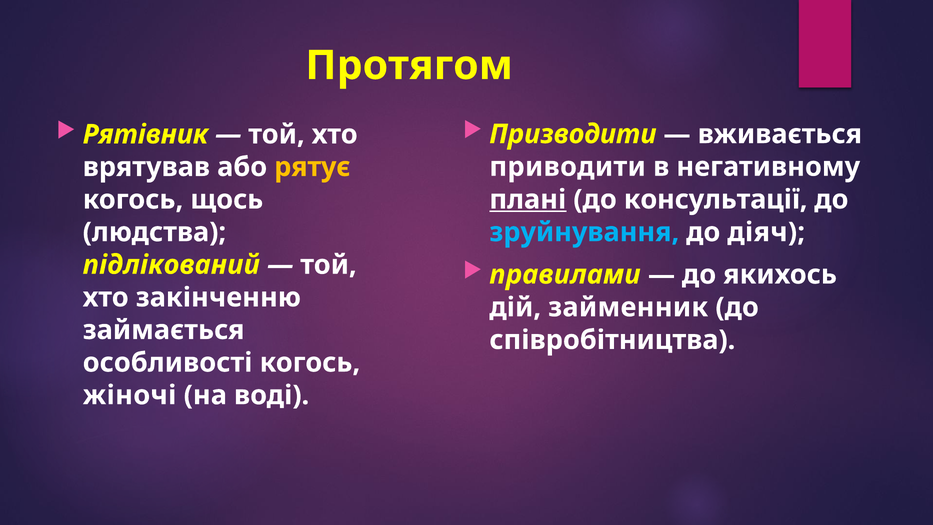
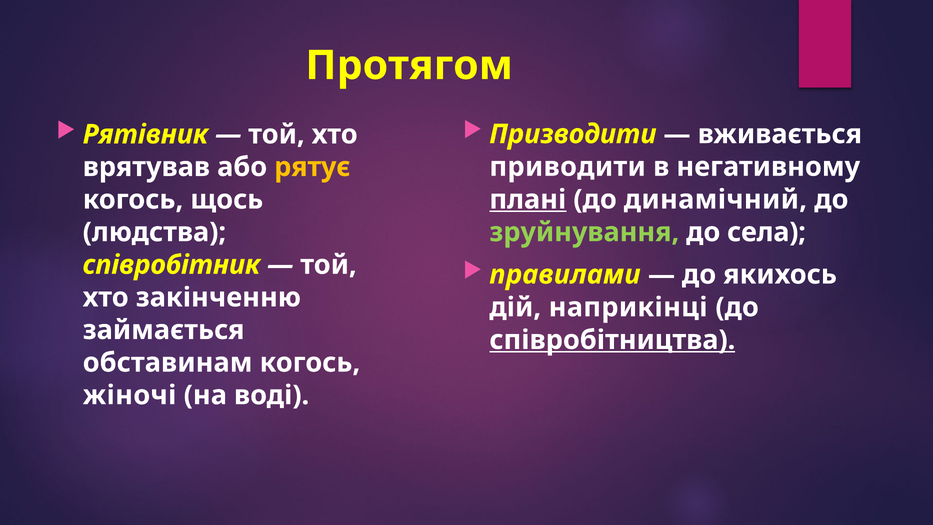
консультації: консультації -> динамічний
зруйнування colour: light blue -> light green
діяч: діяч -> села
підлікований: підлікований -> співробітник
займенник: займенник -> наприкінці
співробітництва underline: none -> present
особливості: особливості -> обставинам
